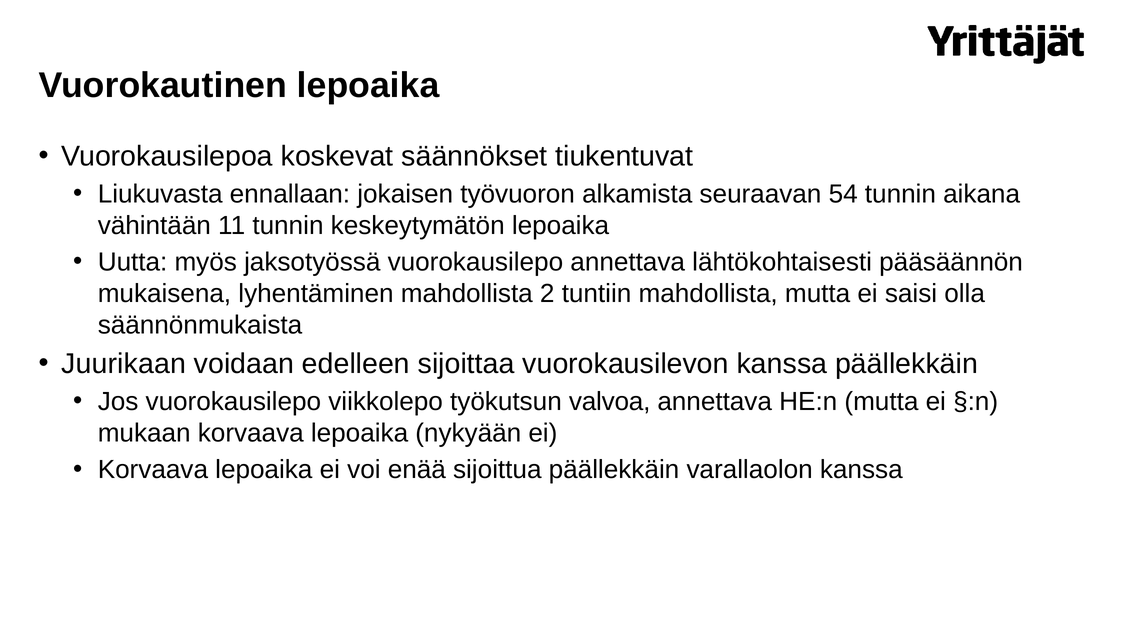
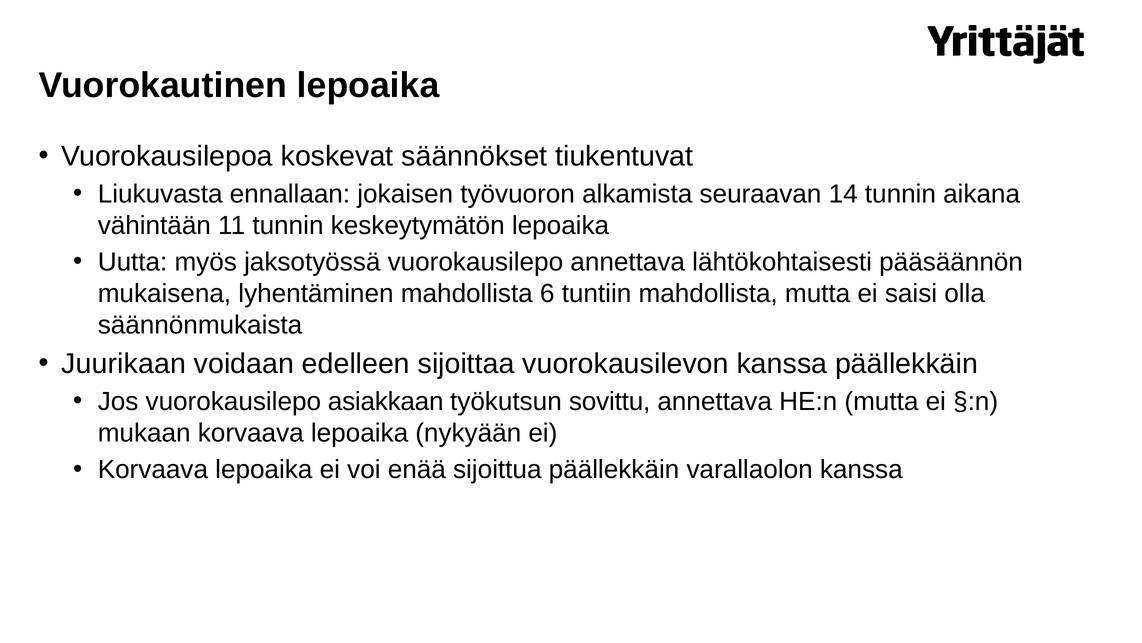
54: 54 -> 14
2: 2 -> 6
viikkolepo: viikkolepo -> asiakkaan
valvoa: valvoa -> sovittu
